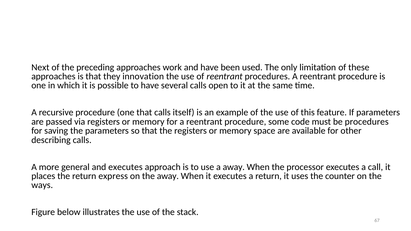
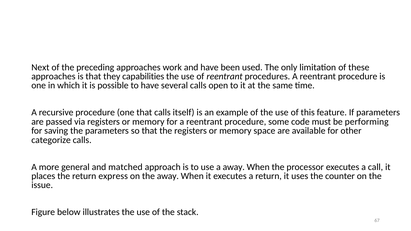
innovation: innovation -> capabilities
be procedures: procedures -> performing
describing: describing -> categorize
and executes: executes -> matched
ways: ways -> issue
